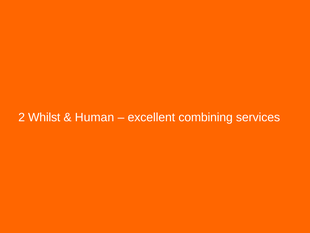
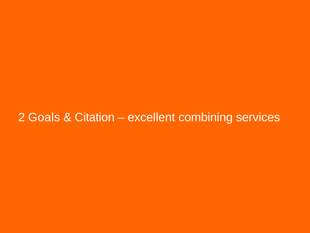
Whilst: Whilst -> Goals
Human: Human -> Citation
